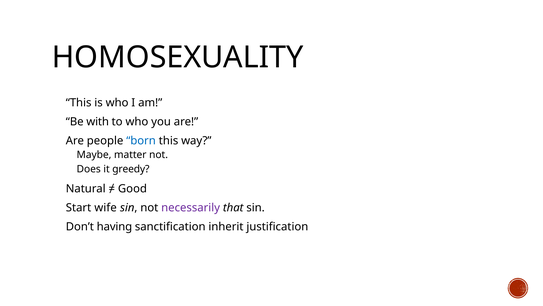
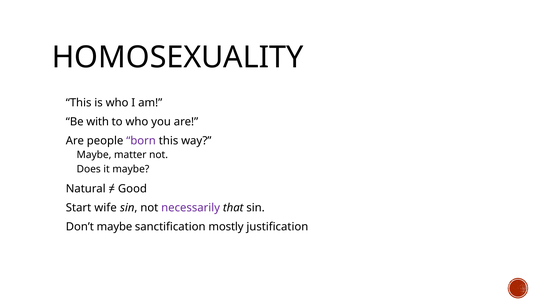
born colour: blue -> purple
it greedy: greedy -> maybe
having at (114, 226): having -> maybe
inherit: inherit -> mostly
